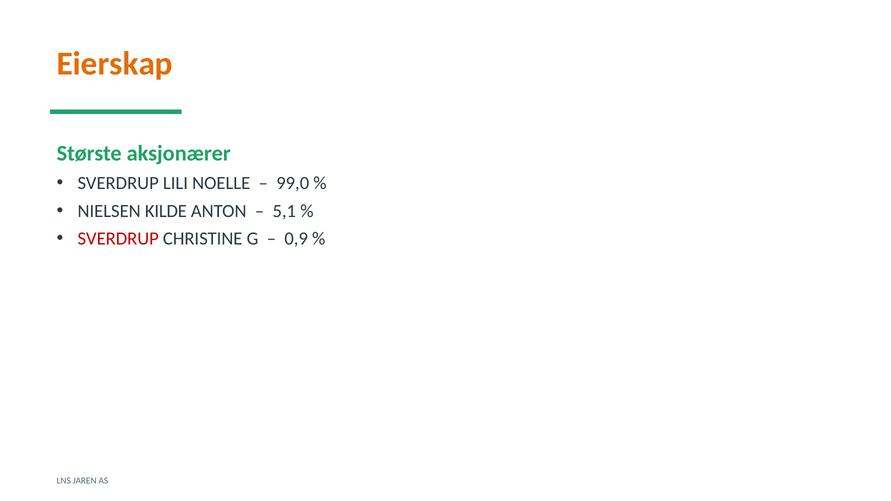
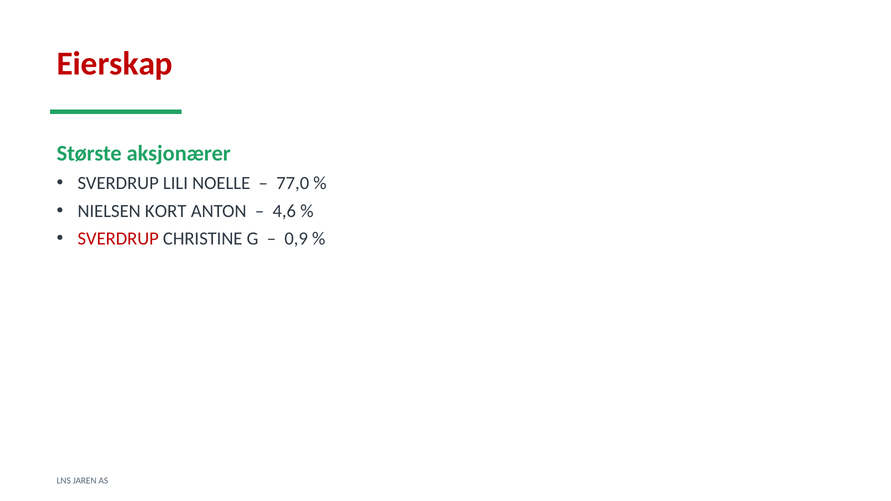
Eierskap colour: orange -> red
99,0: 99,0 -> 77,0
KILDE: KILDE -> KORT
5,1: 5,1 -> 4,6
